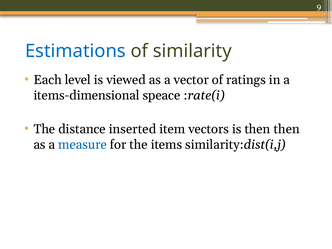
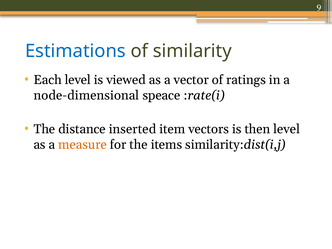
items-dimensional: items-dimensional -> node-dimensional
then then: then -> level
measure colour: blue -> orange
